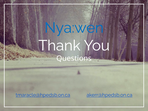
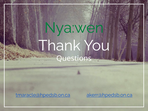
Nya:wen colour: blue -> green
